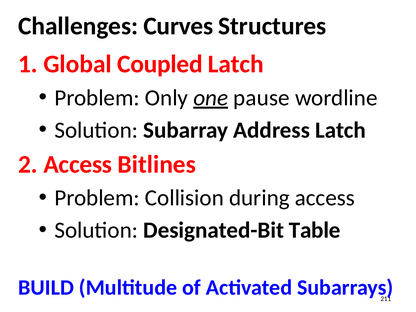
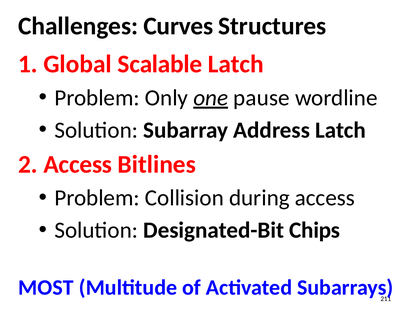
Coupled: Coupled -> Scalable
Table: Table -> Chips
BUILD: BUILD -> MOST
